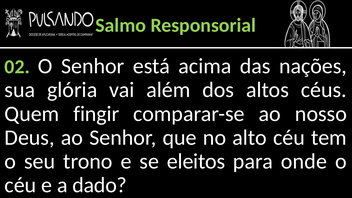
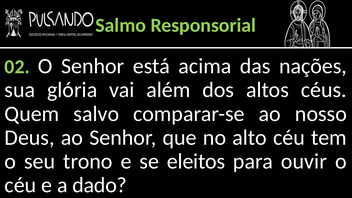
fingir: fingir -> salvo
onde: onde -> ouvir
